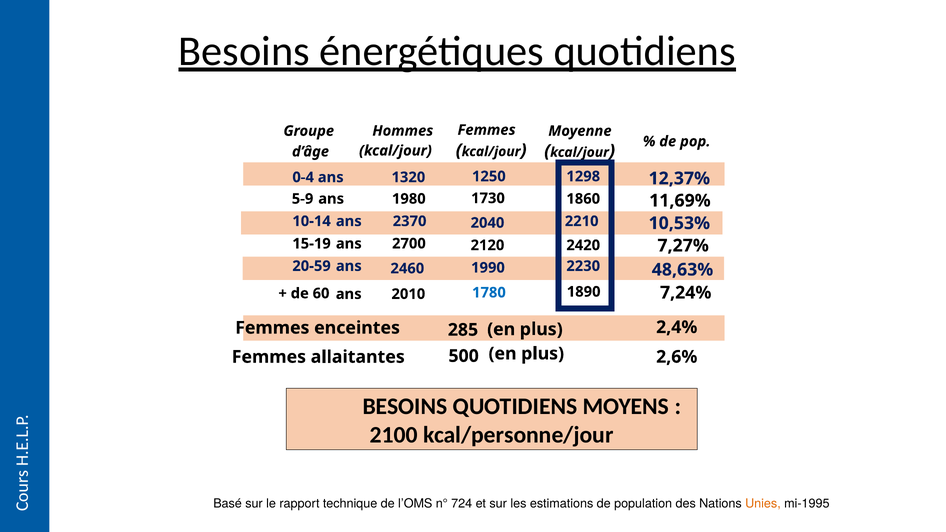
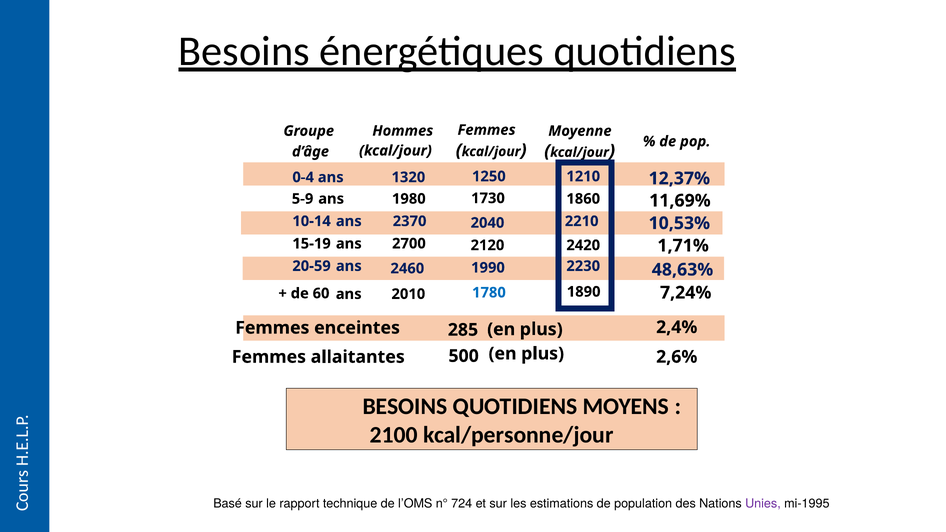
1298: 1298 -> 1210
7,27%: 7,27% -> 1,71%
Unies colour: orange -> purple
